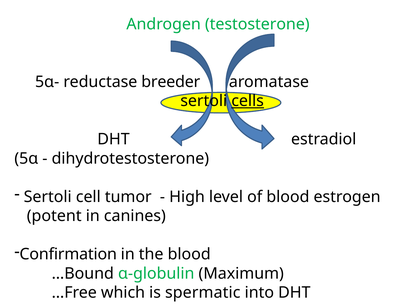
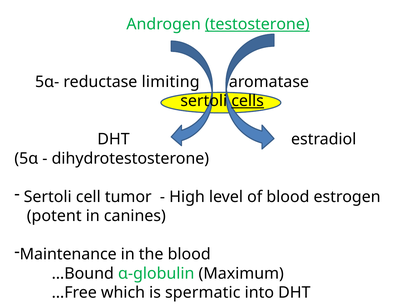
testosterone underline: none -> present
breeder: breeder -> limiting
Confirmation: Confirmation -> Maintenance
